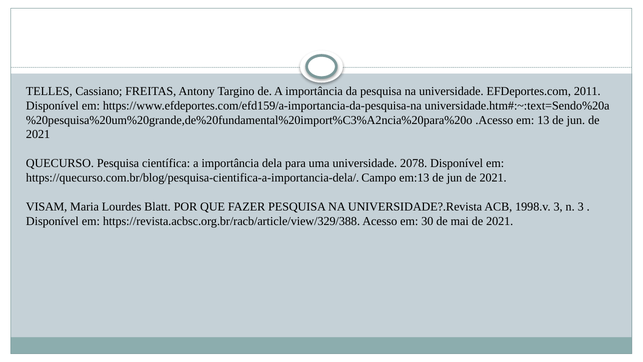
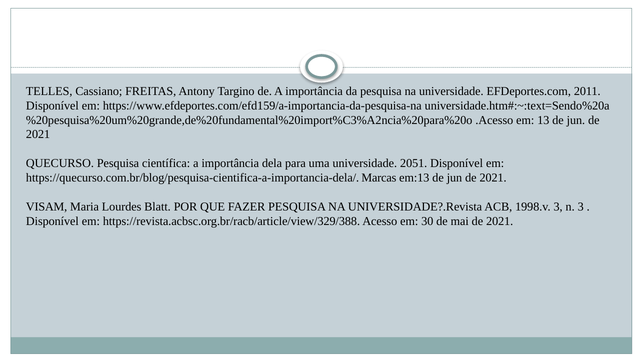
2078: 2078 -> 2051
Campo: Campo -> Marcas
